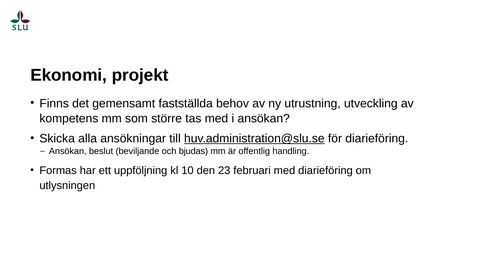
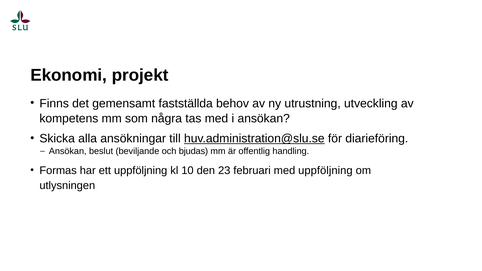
större: större -> några
med diarieföring: diarieföring -> uppföljning
